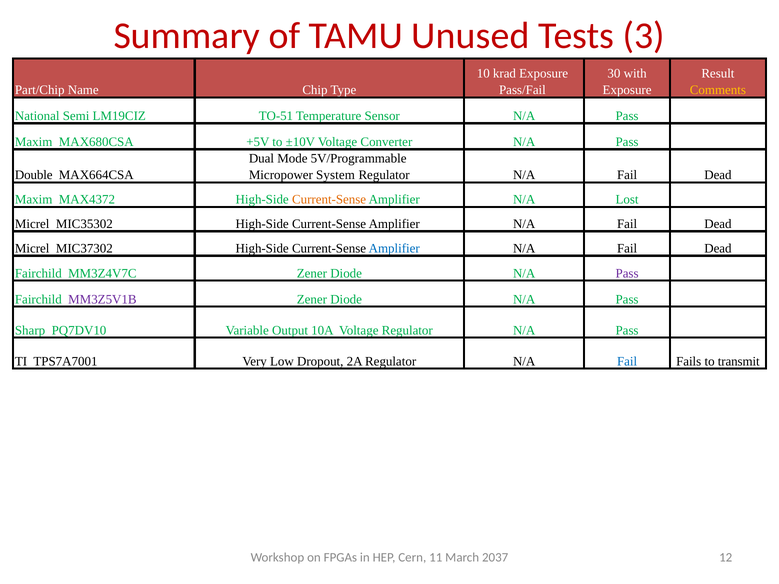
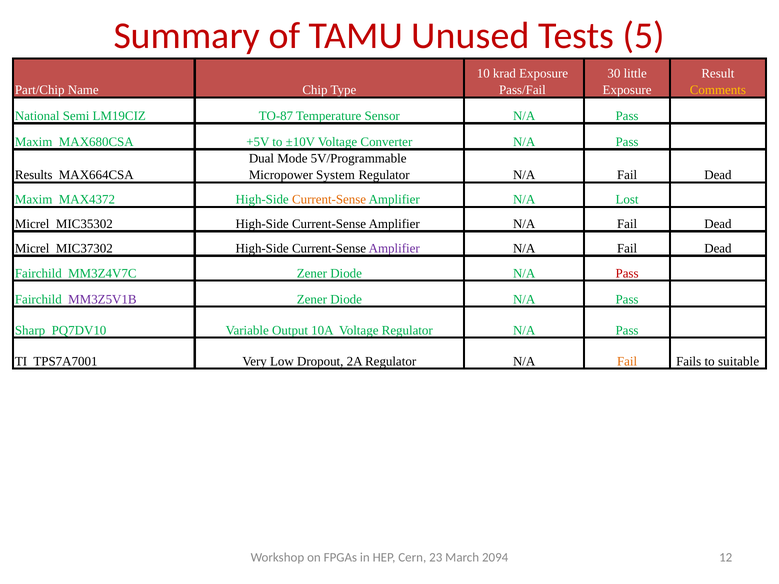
3: 3 -> 5
with: with -> little
TO-51: TO-51 -> TO-87
Double: Double -> Results
Amplifier at (394, 249) colour: blue -> purple
Pass at (627, 273) colour: purple -> red
Fail at (627, 361) colour: blue -> orange
transmit: transmit -> suitable
11: 11 -> 23
2037: 2037 -> 2094
